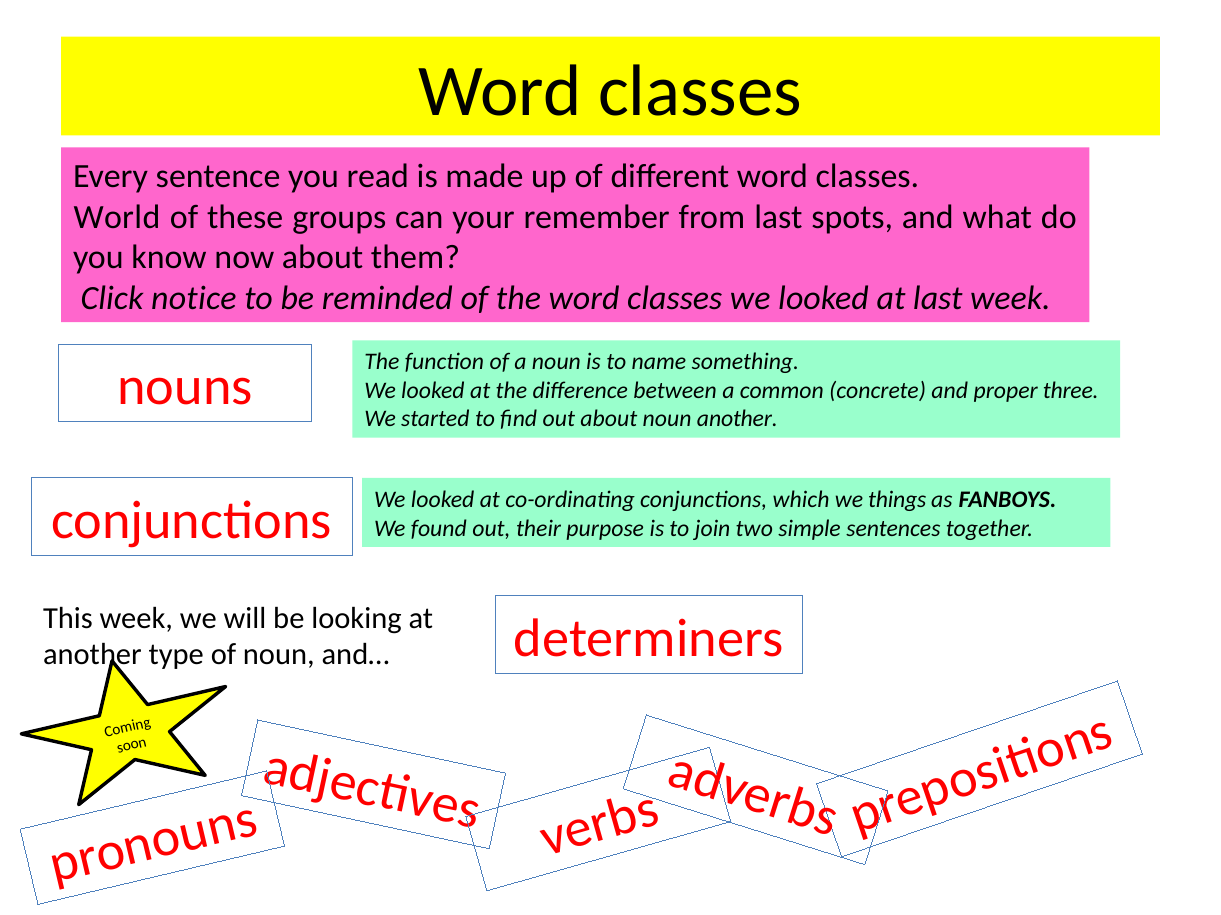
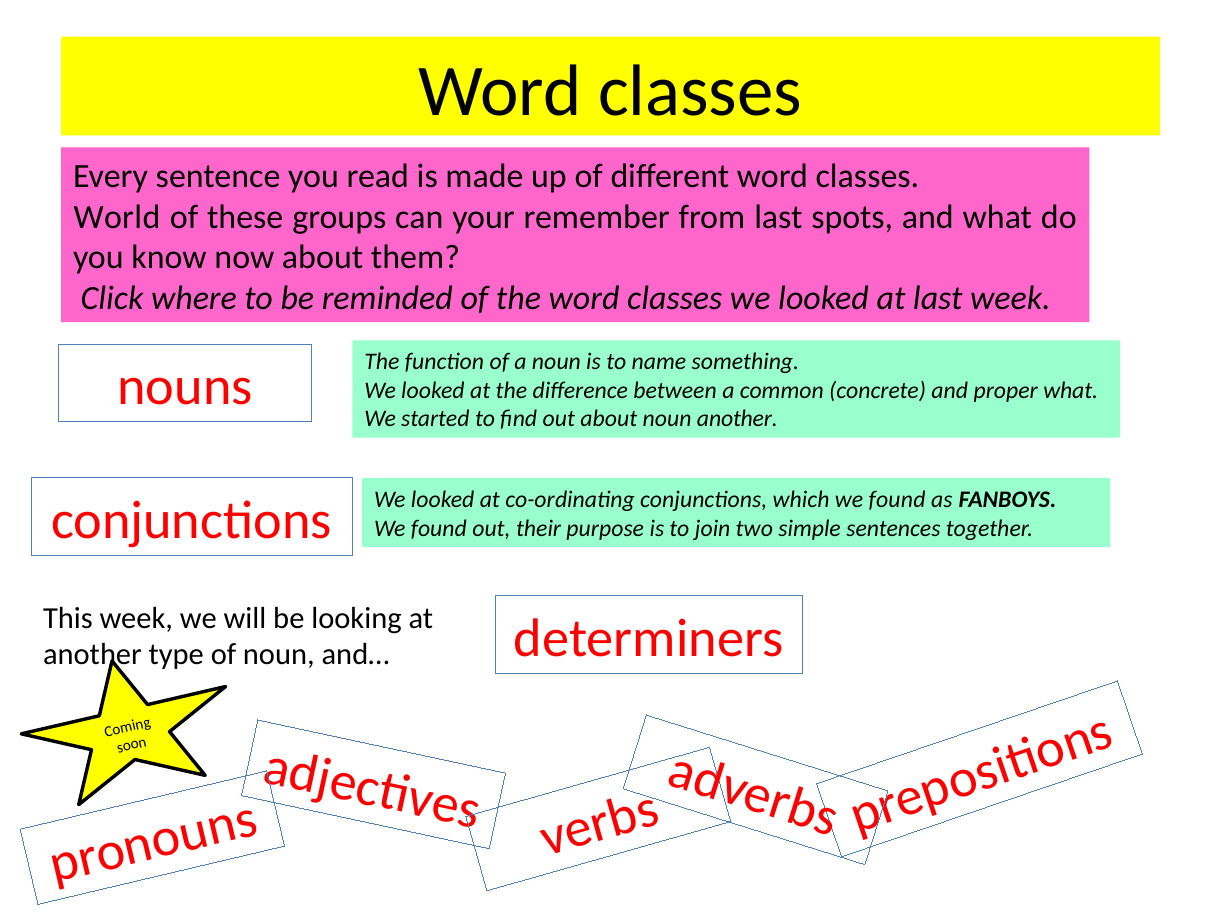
notice: notice -> where
proper three: three -> what
which we things: things -> found
